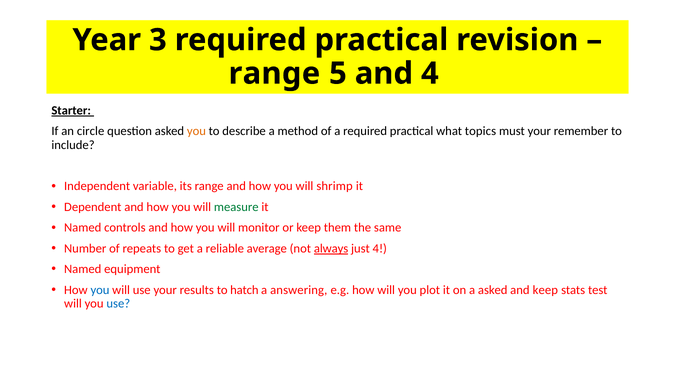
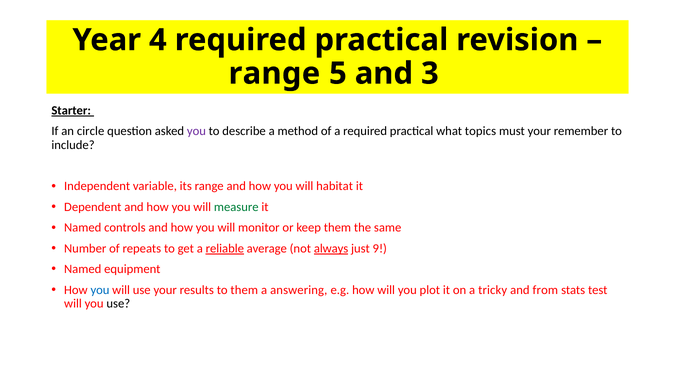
3: 3 -> 4
and 4: 4 -> 3
you at (196, 131) colour: orange -> purple
shrimp: shrimp -> habitat
reliable underline: none -> present
just 4: 4 -> 9
to hatch: hatch -> them
a asked: asked -> tricky
and keep: keep -> from
use at (118, 303) colour: blue -> black
